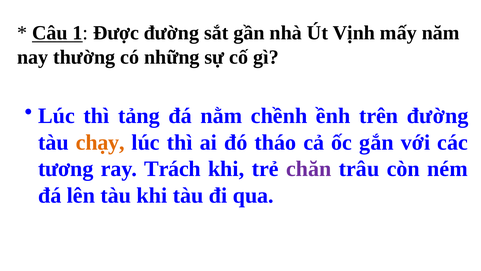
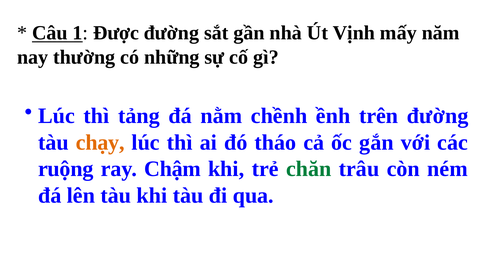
tương: tương -> ruộng
Trách: Trách -> Chậm
chăn colour: purple -> green
